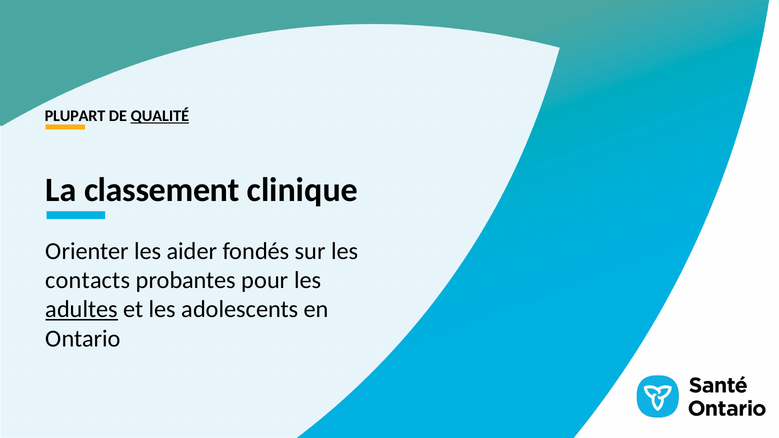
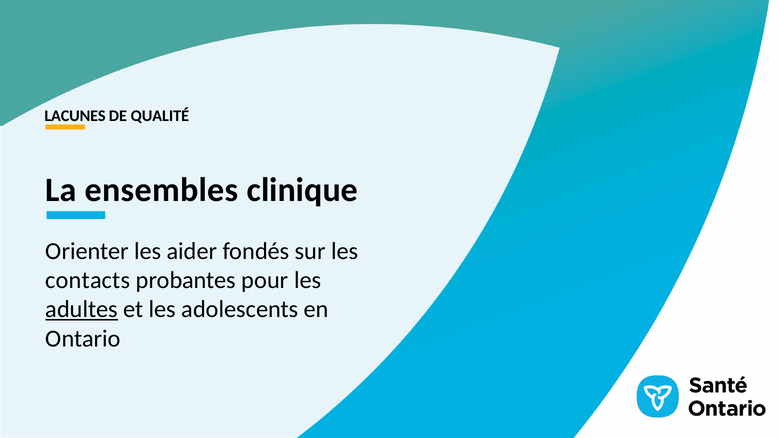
PLUPART: PLUPART -> LACUNES
QUALITÉ underline: present -> none
classement: classement -> ensembles
